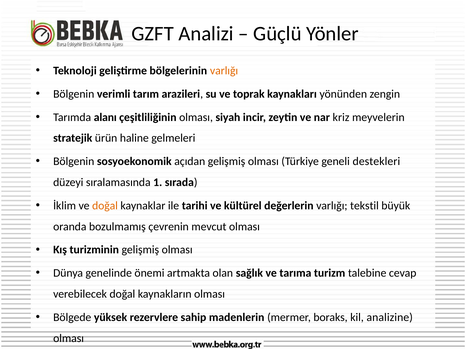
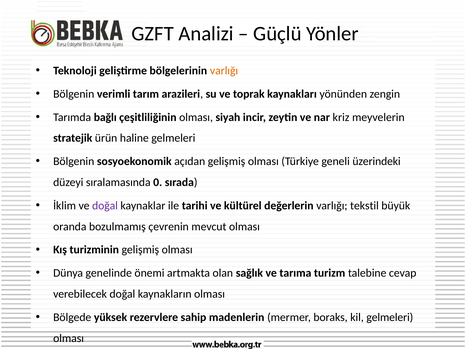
alanı: alanı -> bağlı
destekleri: destekleri -> üzerindeki
1: 1 -> 0
doğal at (105, 205) colour: orange -> purple
kil analizine: analizine -> gelmeleri
